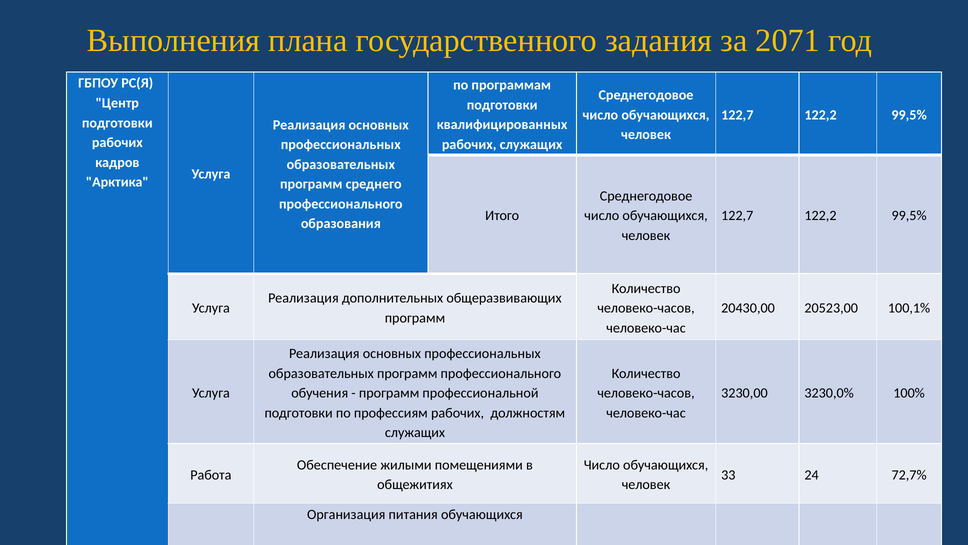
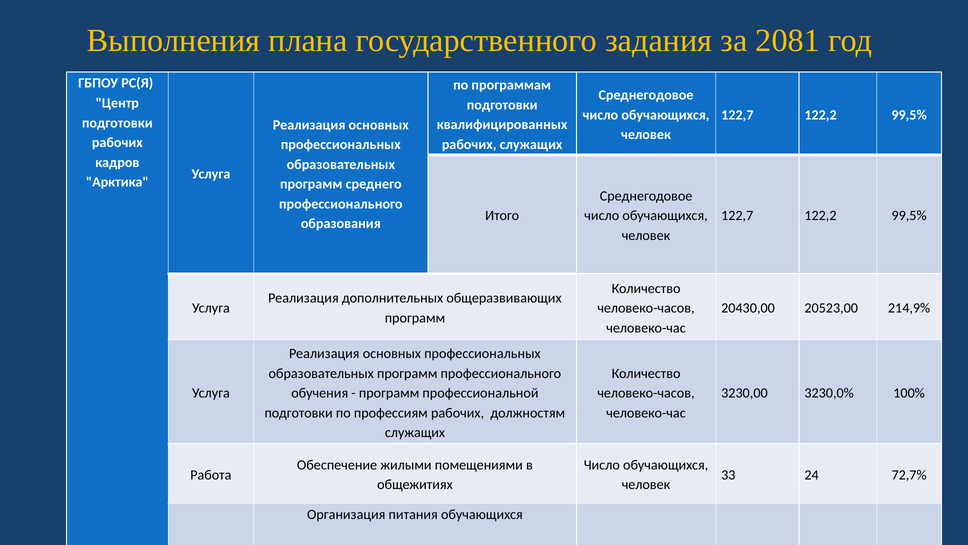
2071: 2071 -> 2081
100,1%: 100,1% -> 214,9%
